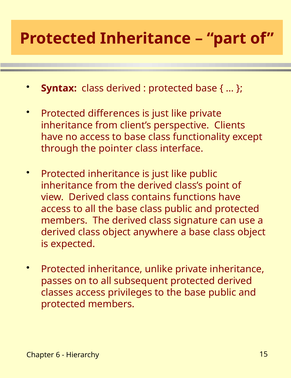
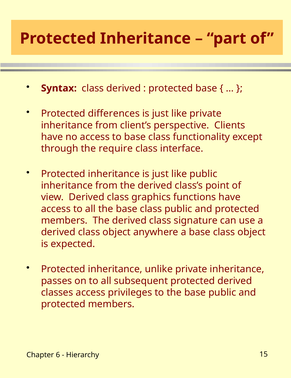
pointer: pointer -> require
contains: contains -> graphics
